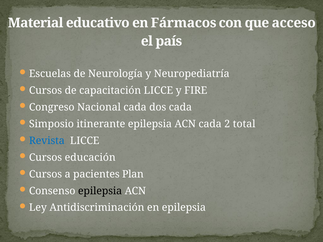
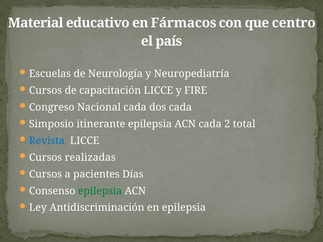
acceso: acceso -> centro
educación: educación -> realizadas
Plan: Plan -> Días
epilepsia at (100, 191) colour: black -> green
